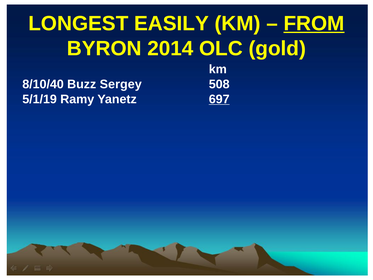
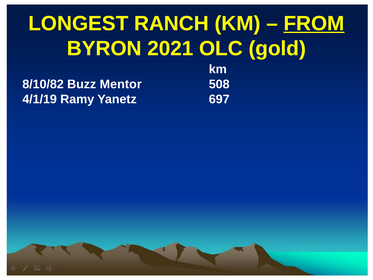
EASILY: EASILY -> RANCH
2014: 2014 -> 2021
8/10/40: 8/10/40 -> 8/10/82
Sergey: Sergey -> Mentor
5/1/19: 5/1/19 -> 4/1/19
697 underline: present -> none
